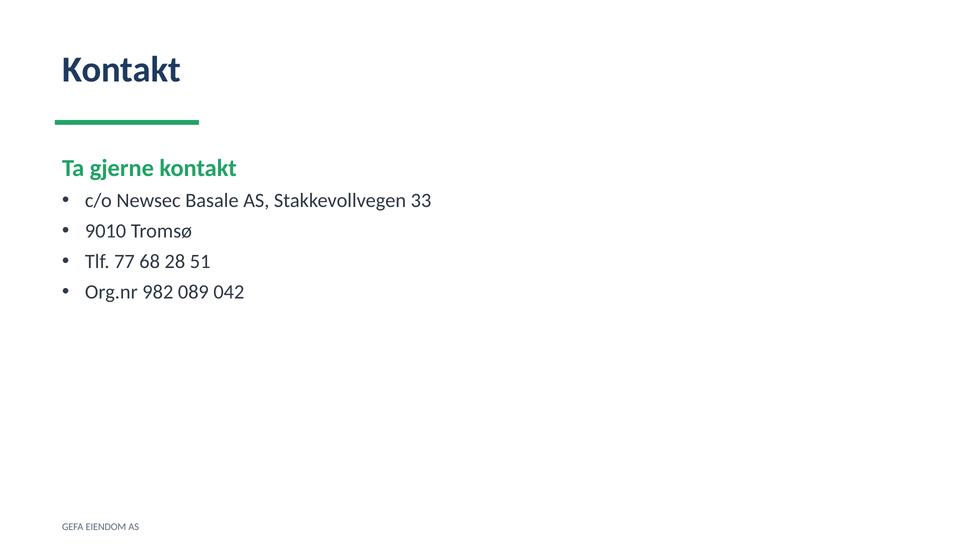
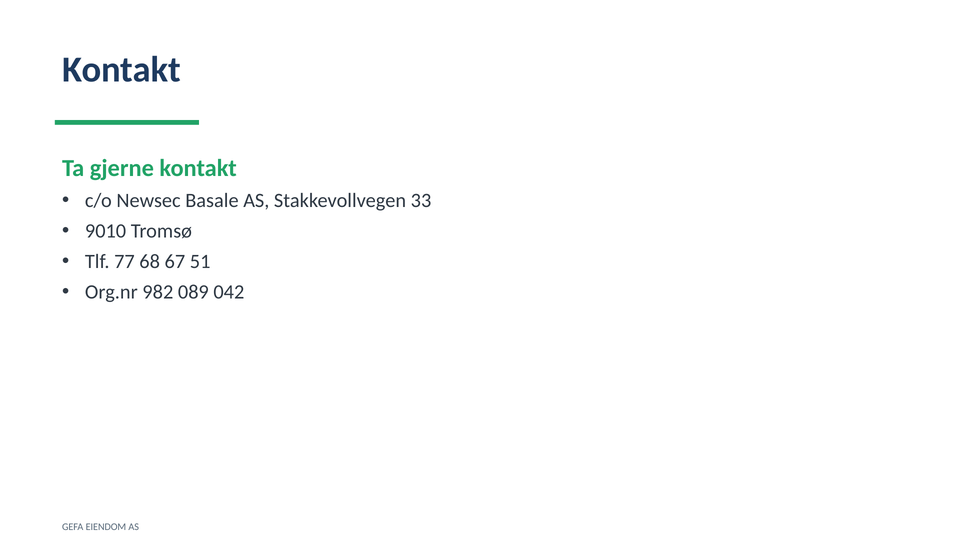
28: 28 -> 67
